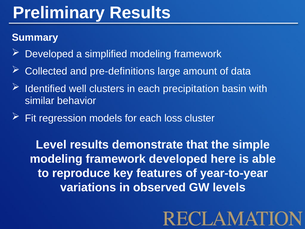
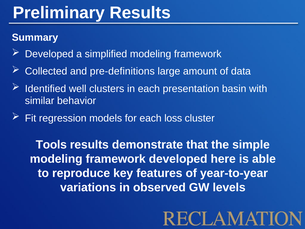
precipitation: precipitation -> presentation
Level: Level -> Tools
